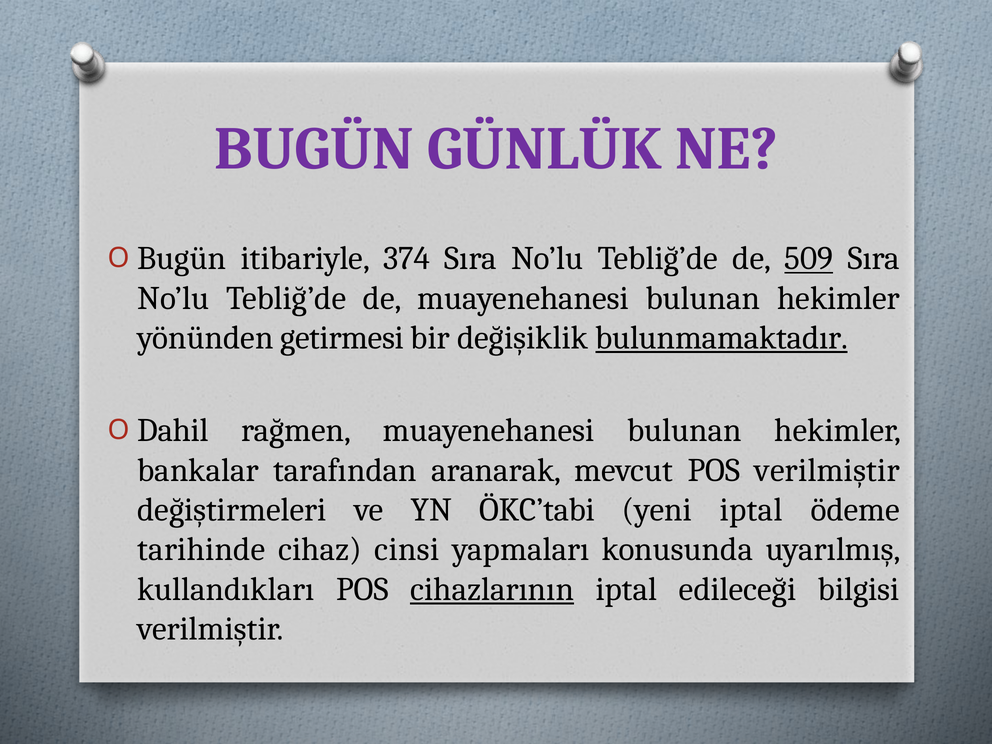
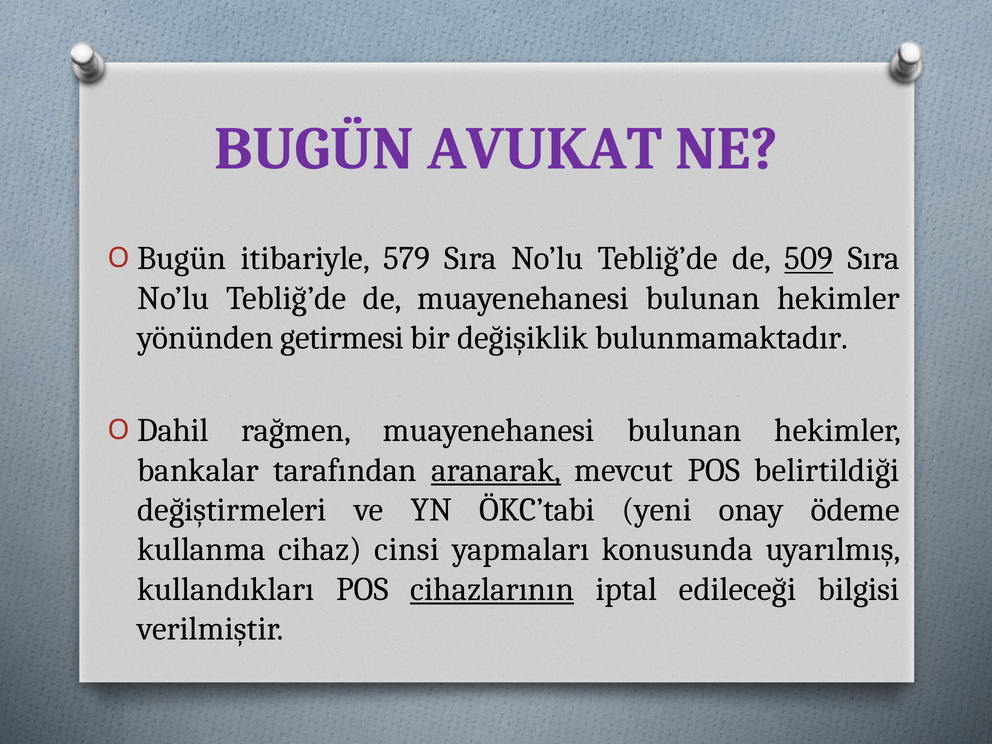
GÜNLÜK: GÜNLÜK -> AVUKAT
374: 374 -> 579
bulunmamaktadır underline: present -> none
aranarak underline: none -> present
POS verilmiştir: verilmiştir -> belirtildiği
yeni iptal: iptal -> onay
tarihinde: tarihinde -> kullanma
